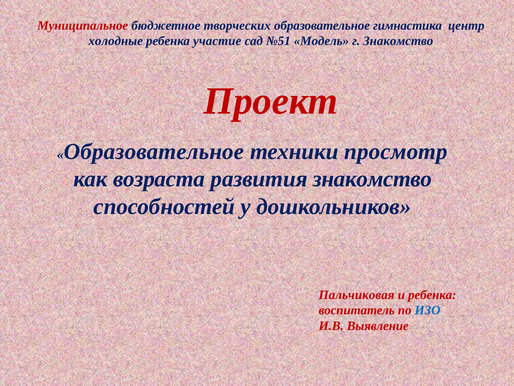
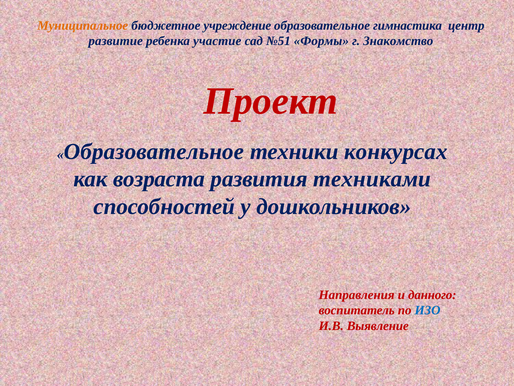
Муниципальное colour: red -> orange
творческих: творческих -> учреждение
холодные: холодные -> развитие
Модель: Модель -> Формы
просмотр: просмотр -> конкурсах
развития знакомство: знакомство -> техниками
Пальчиковая: Пальчиковая -> Направления
и ребенка: ребенка -> данного
